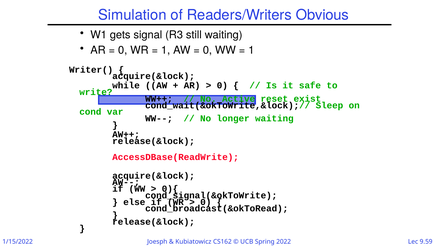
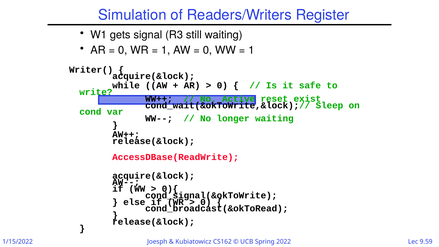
Obvious: Obvious -> Register
